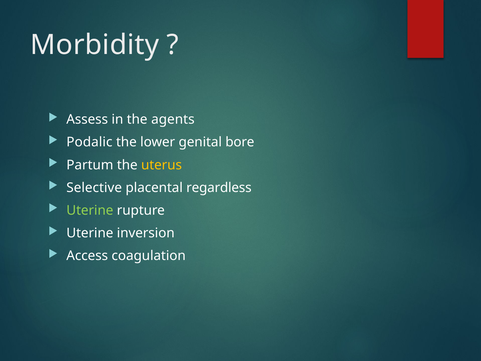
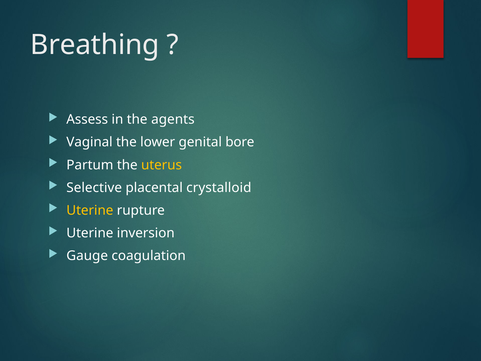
Morbidity: Morbidity -> Breathing
Podalic: Podalic -> Vaginal
regardless: regardless -> crystalloid
Uterine at (90, 210) colour: light green -> yellow
Access: Access -> Gauge
